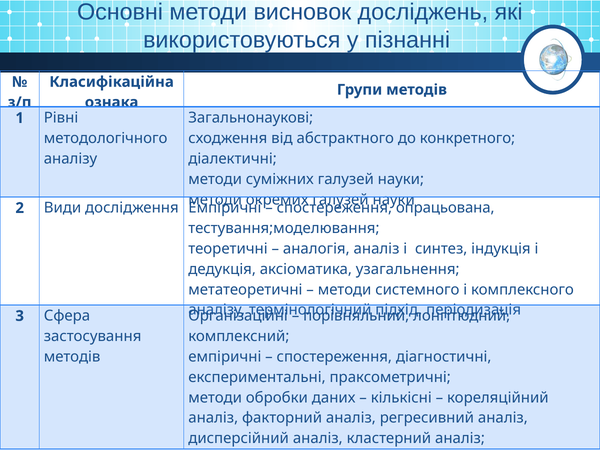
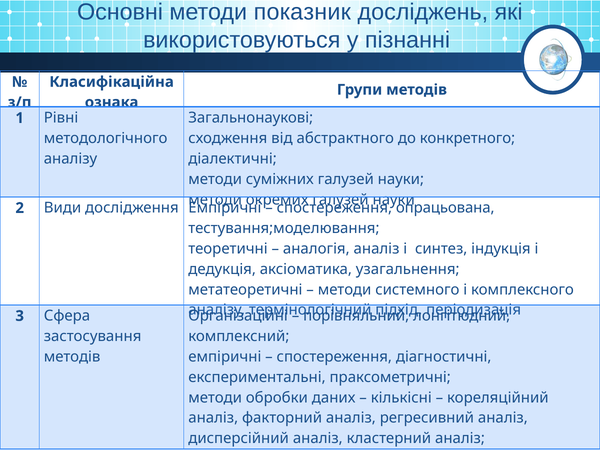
висновок: висновок -> показник
